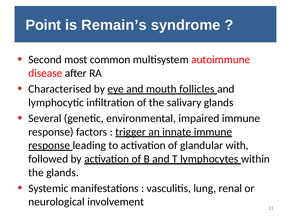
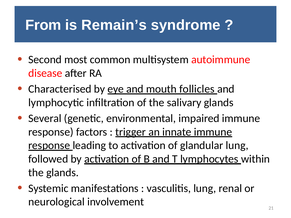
Point: Point -> From
glandular with: with -> lung
